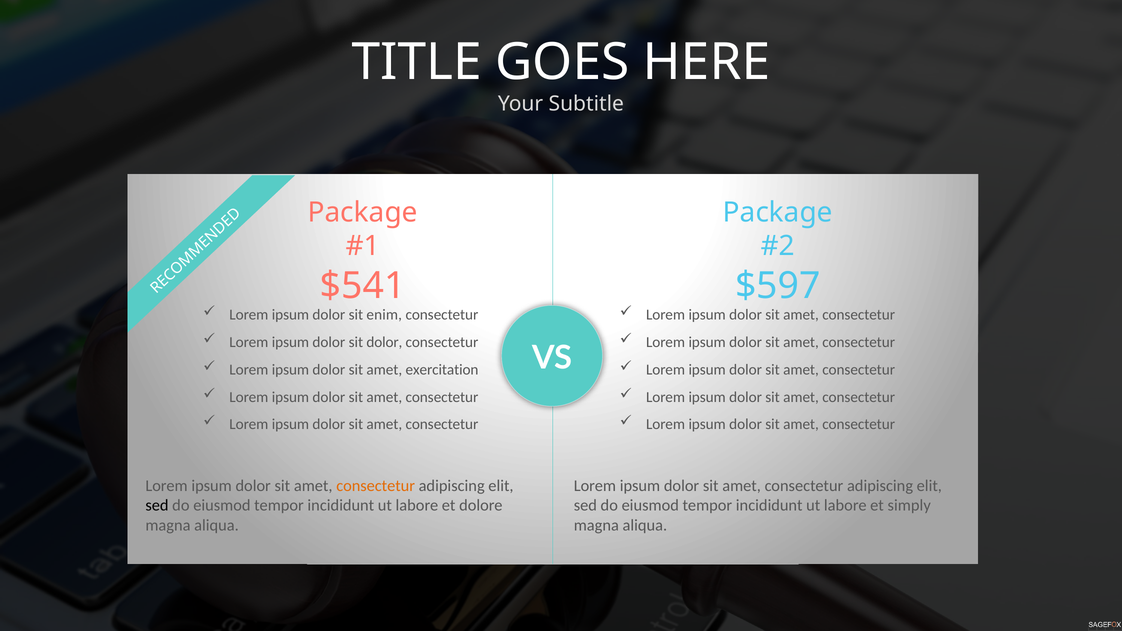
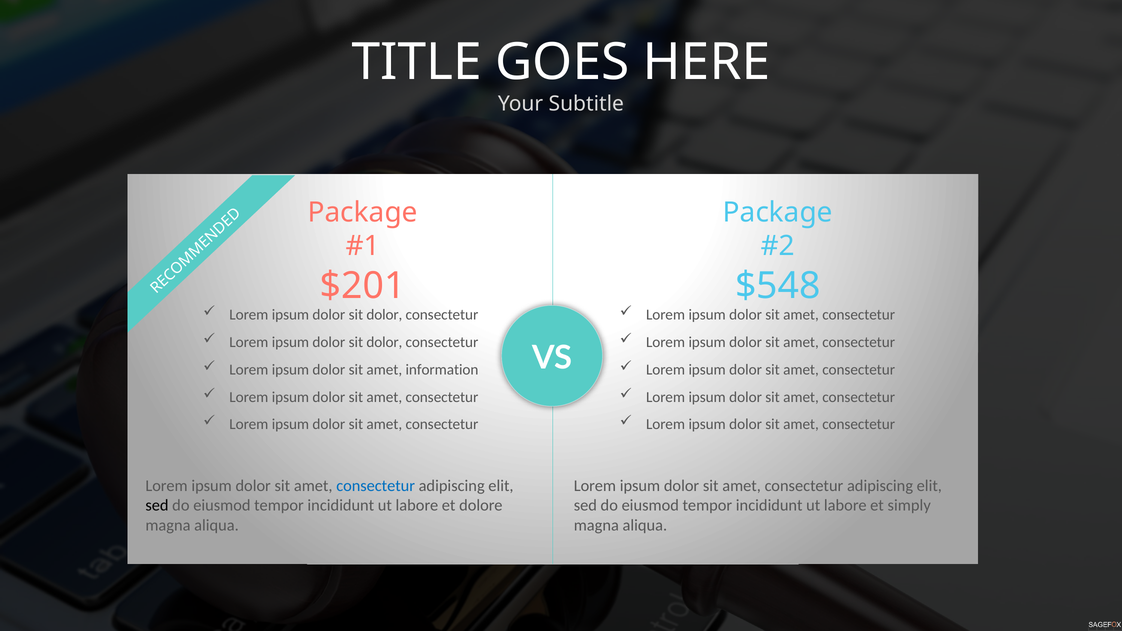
$541: $541 -> $201
$597: $597 -> $548
enim at (384, 315): enim -> dolor
exercitation: exercitation -> information
consectetur at (376, 486) colour: orange -> blue
